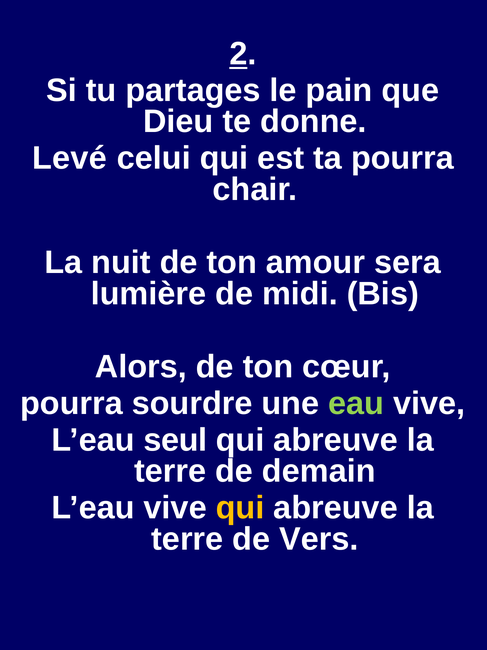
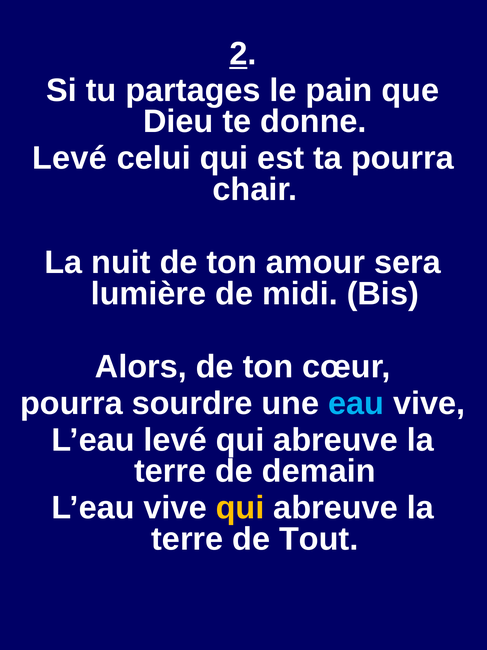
eau colour: light green -> light blue
L’eau seul: seul -> levé
Vers: Vers -> Tout
